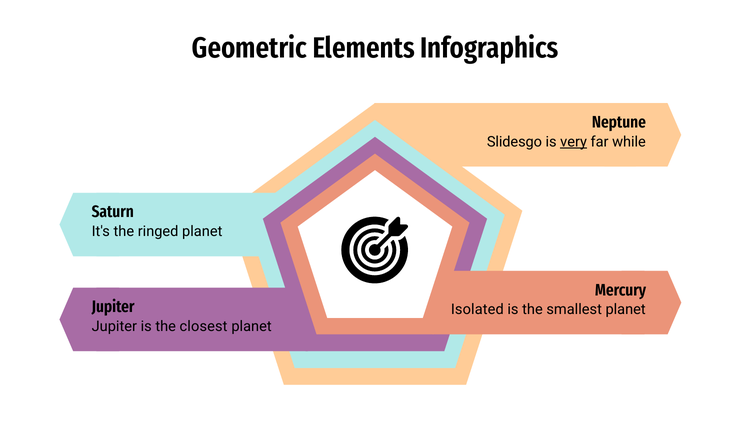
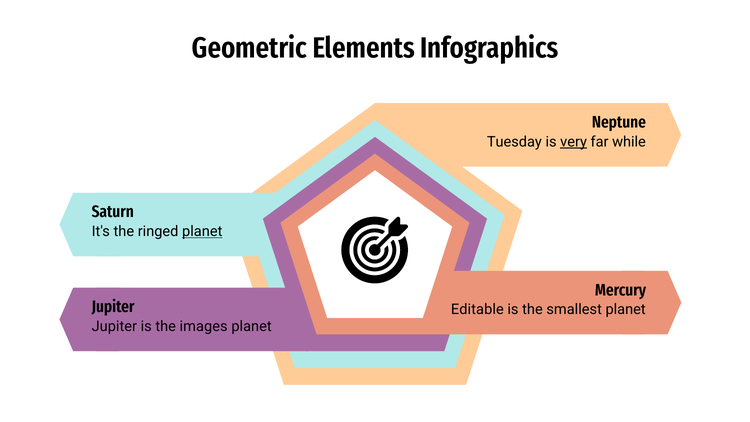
Slidesgo: Slidesgo -> Tuesday
planet at (202, 231) underline: none -> present
Isolated: Isolated -> Editable
closest: closest -> images
